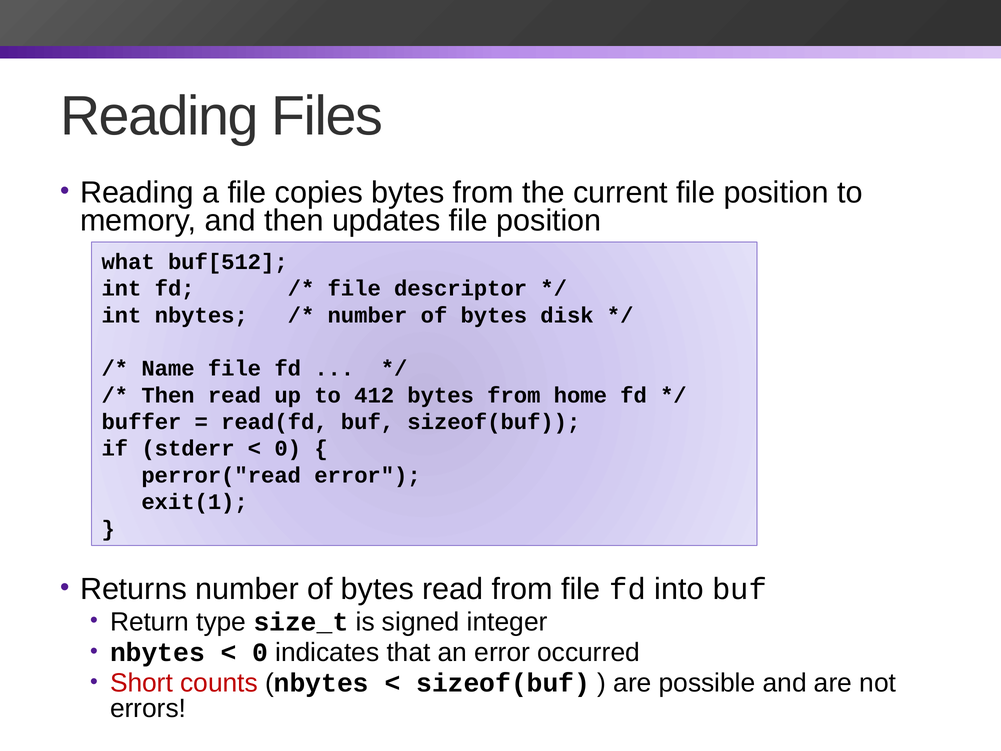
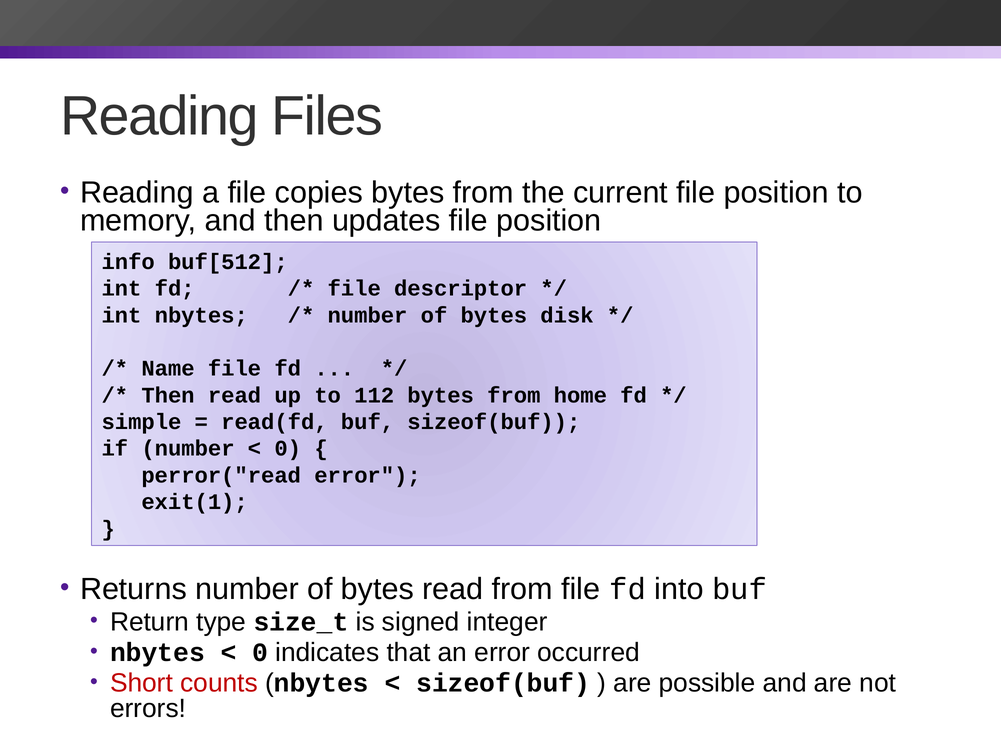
what: what -> info
412: 412 -> 112
buffer: buffer -> simple
if stderr: stderr -> number
